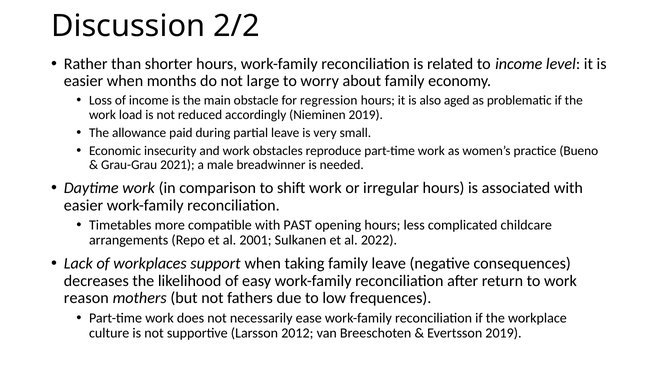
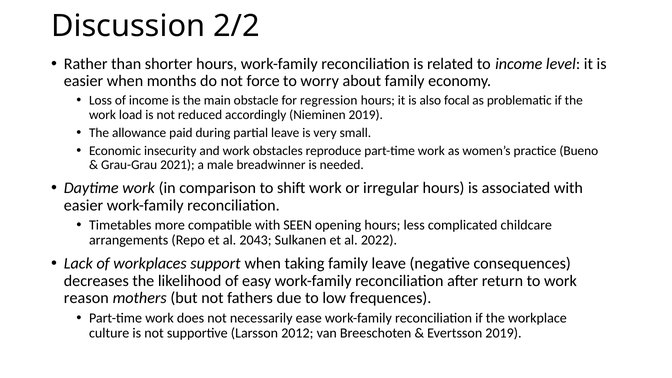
large: large -> force
aged: aged -> focal
PAST: PAST -> SEEN
2001: 2001 -> 2043
